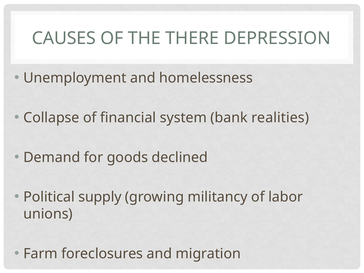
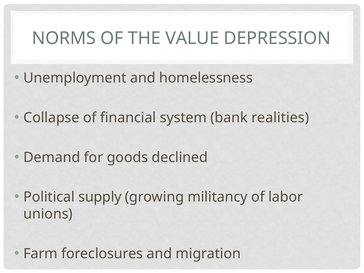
CAUSES: CAUSES -> NORMS
THERE: THERE -> VALUE
